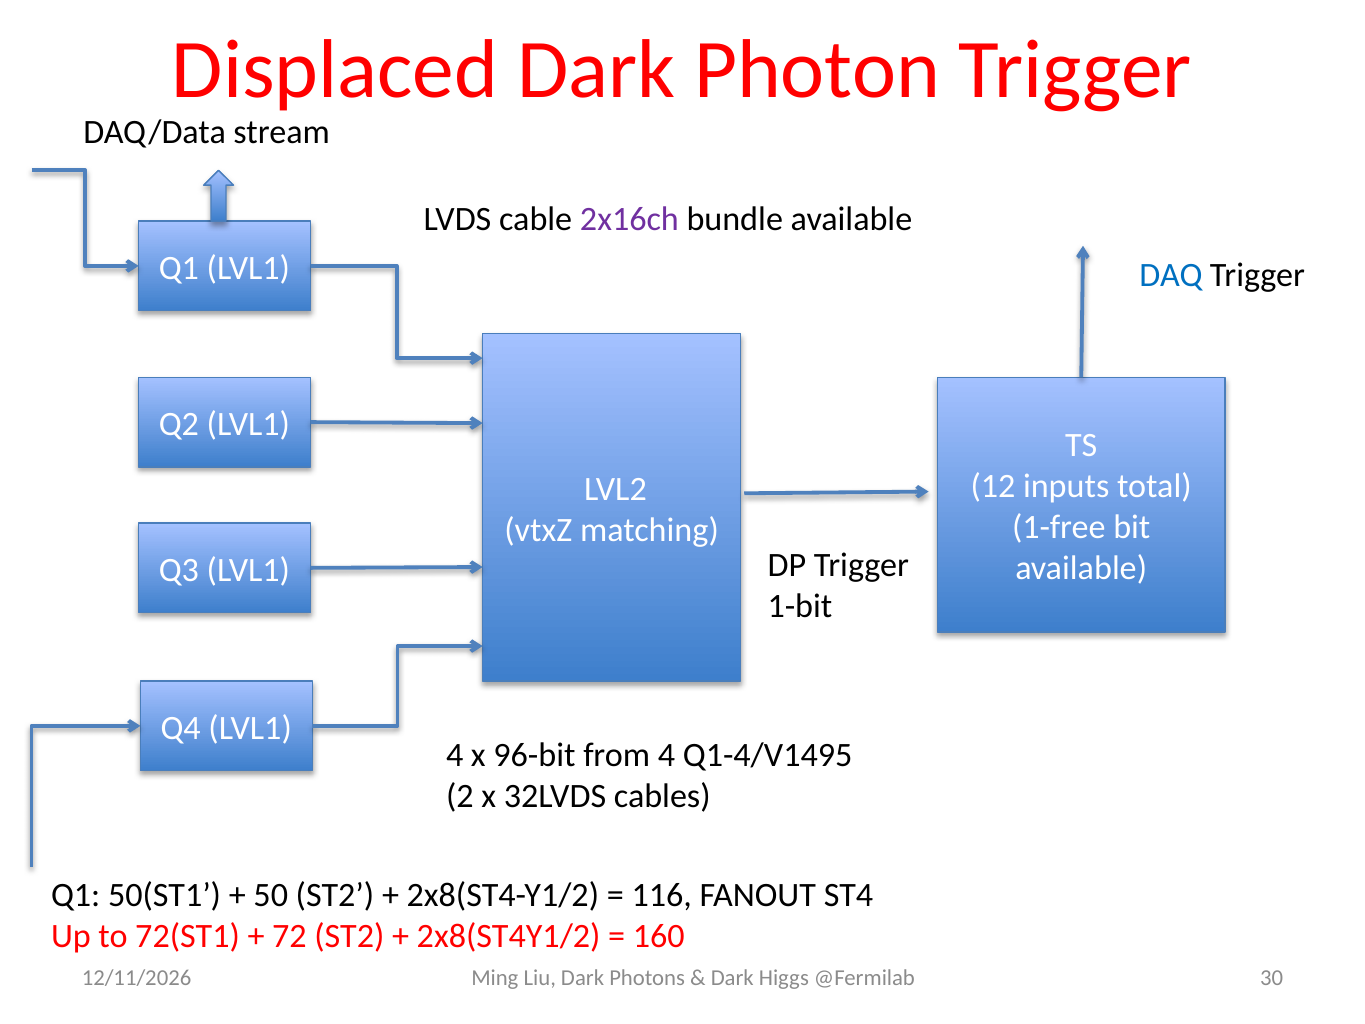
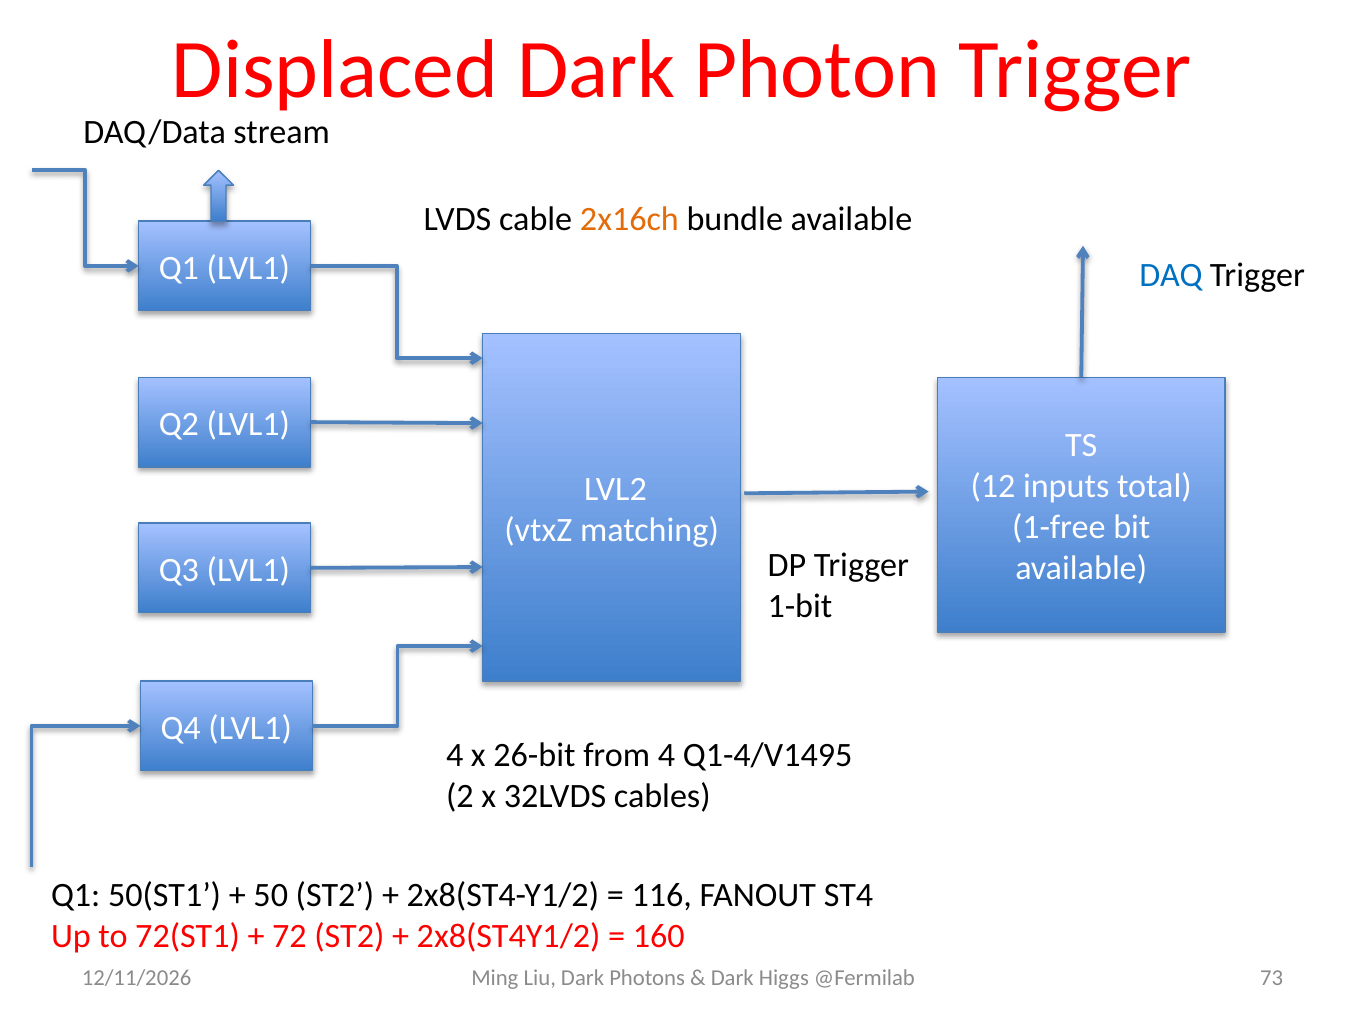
2x16ch colour: purple -> orange
96-bit: 96-bit -> 26-bit
30: 30 -> 73
